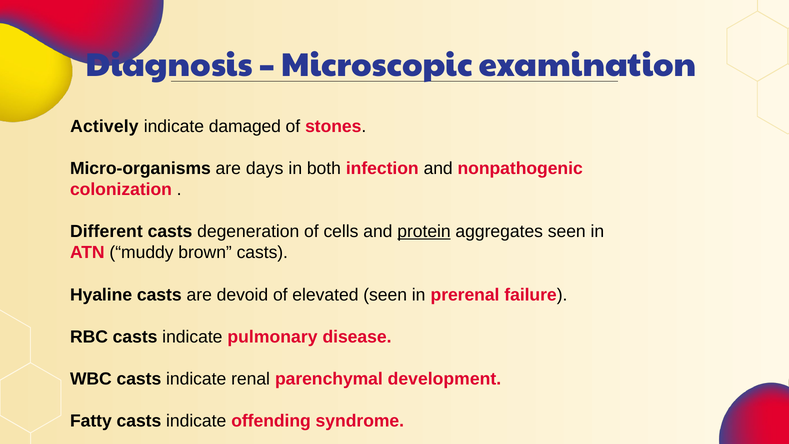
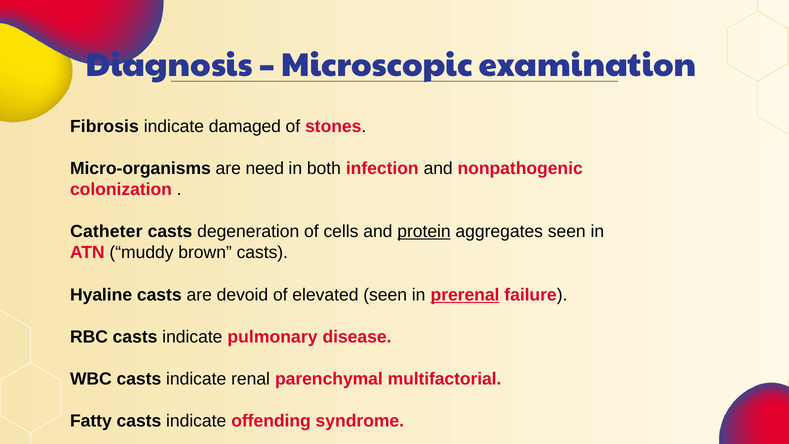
Actively: Actively -> Fibrosis
days: days -> need
Different: Different -> Catheter
prerenal underline: none -> present
development: development -> multifactorial
